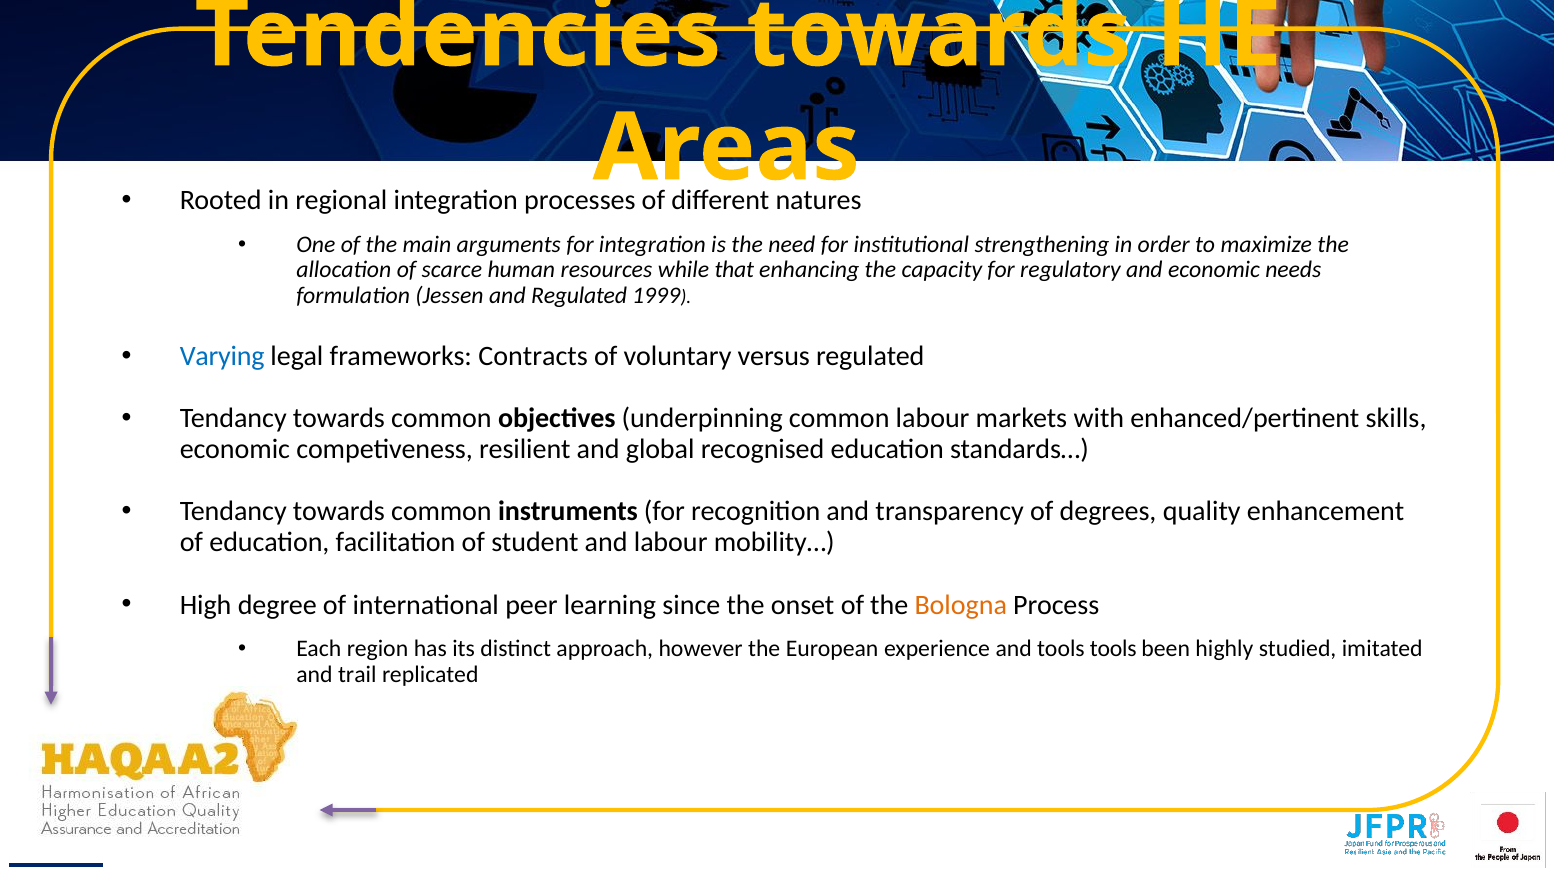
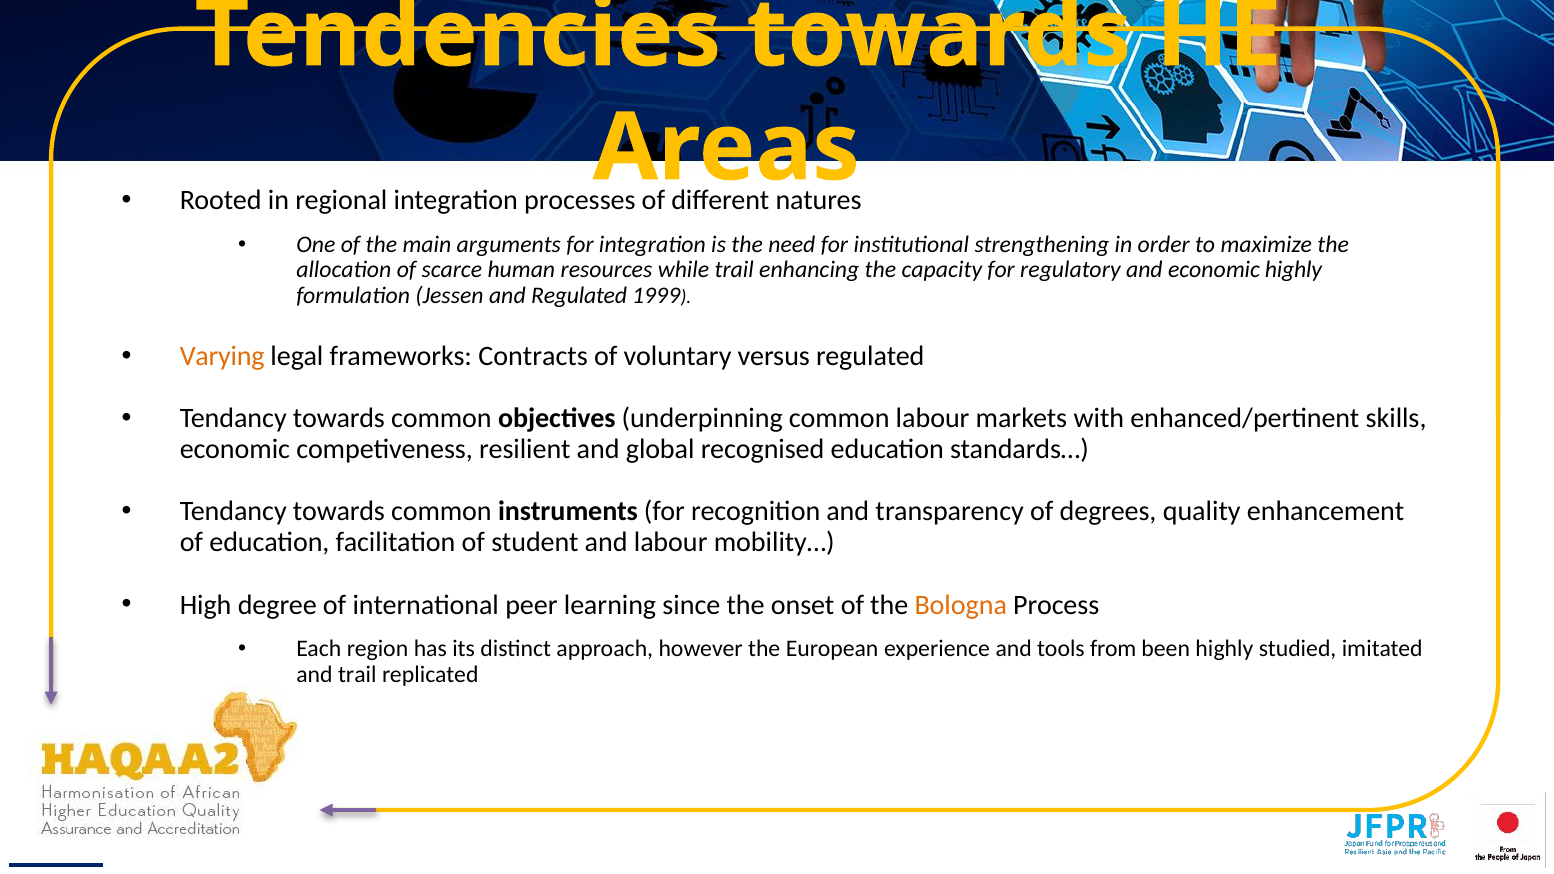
while that: that -> trail
economic needs: needs -> highly
Varying colour: blue -> orange
tools tools: tools -> from
